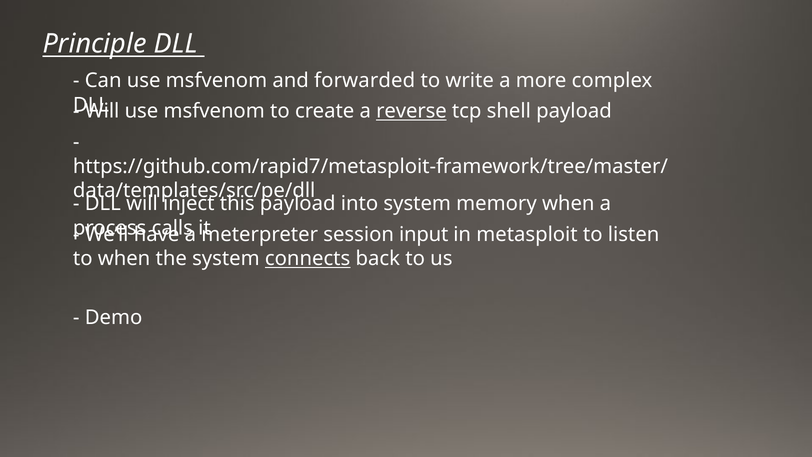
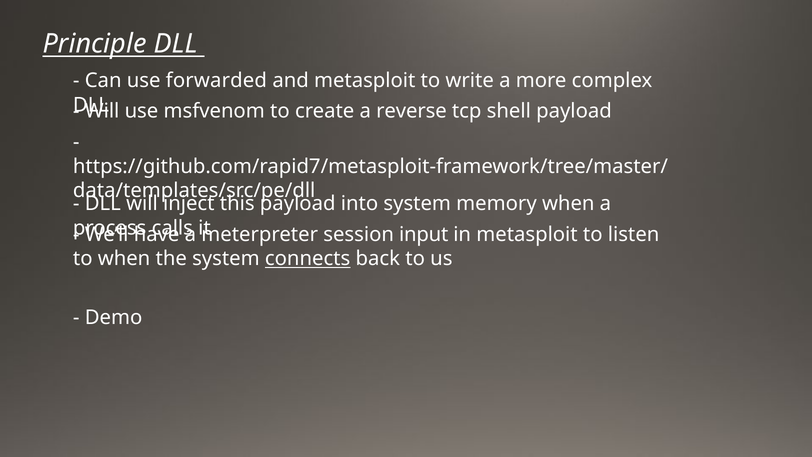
Can use msfvenom: msfvenom -> forwarded
and forwarded: forwarded -> metasploit
reverse underline: present -> none
